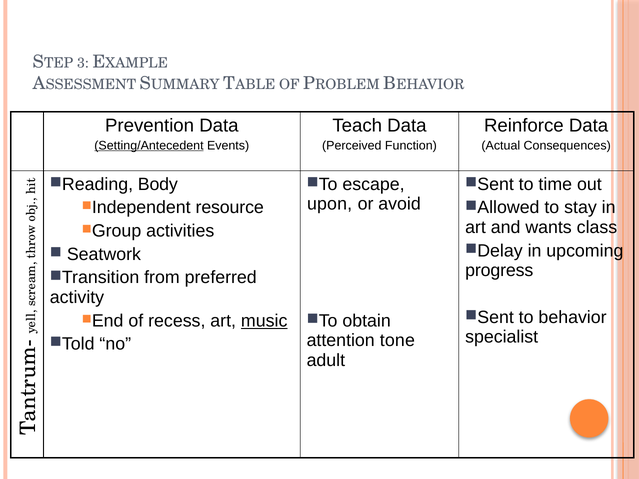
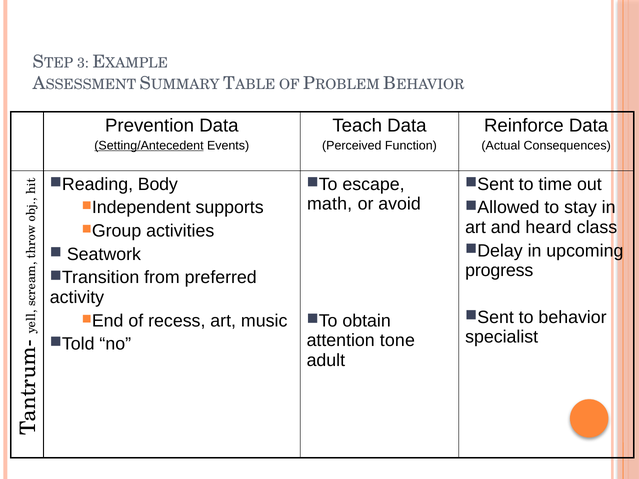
upon: upon -> math
resource: resource -> supports
wants: wants -> heard
music underline: present -> none
